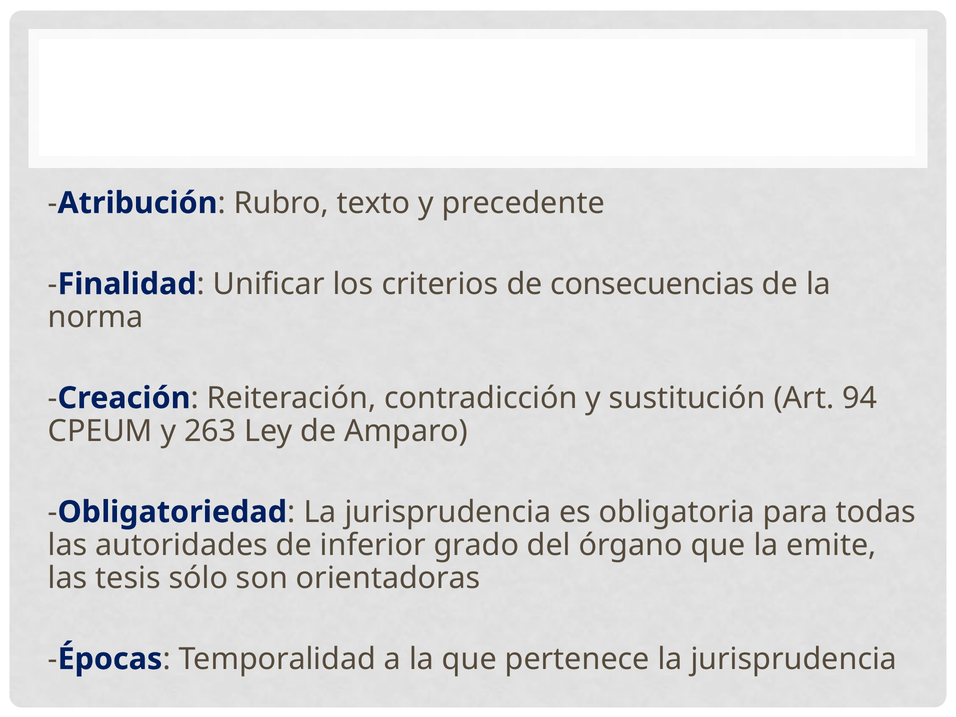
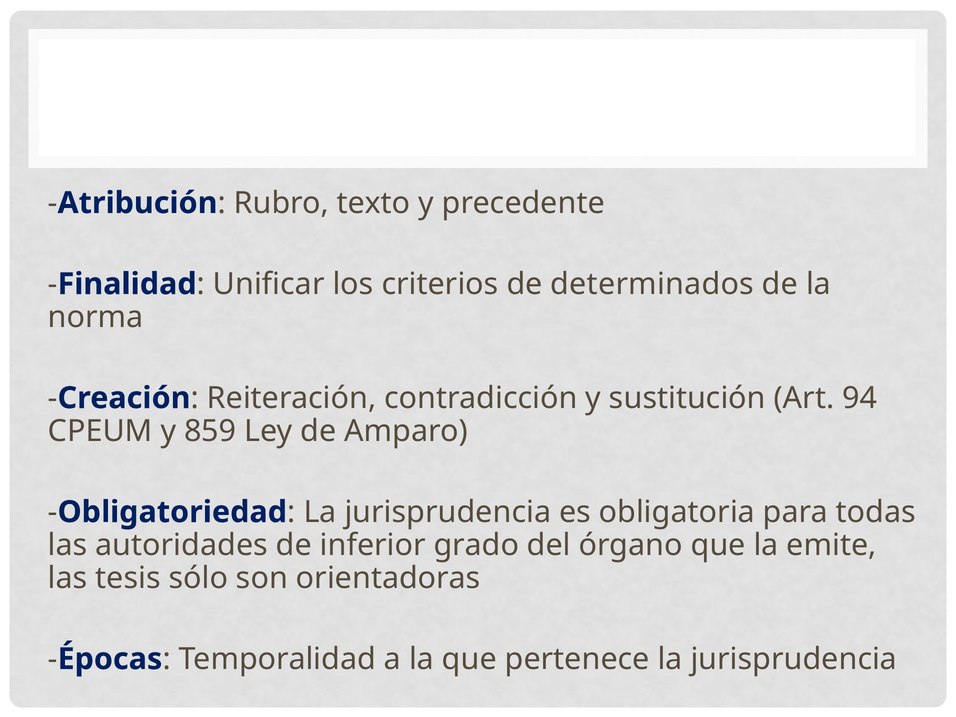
consecuencias: consecuencias -> determinados
263: 263 -> 859
